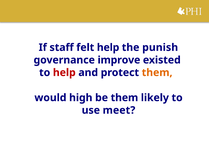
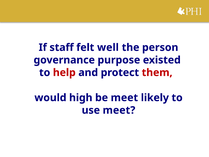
felt help: help -> well
punish: punish -> person
improve: improve -> purpose
them at (157, 72) colour: orange -> red
be them: them -> meet
